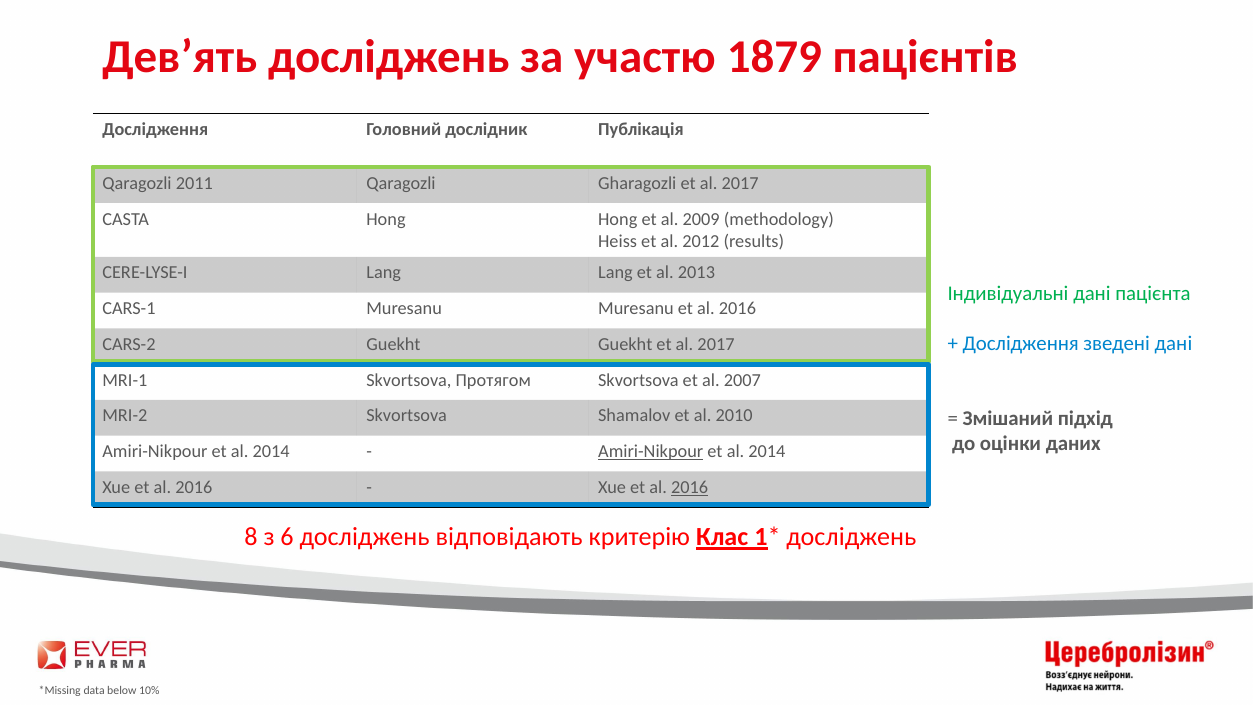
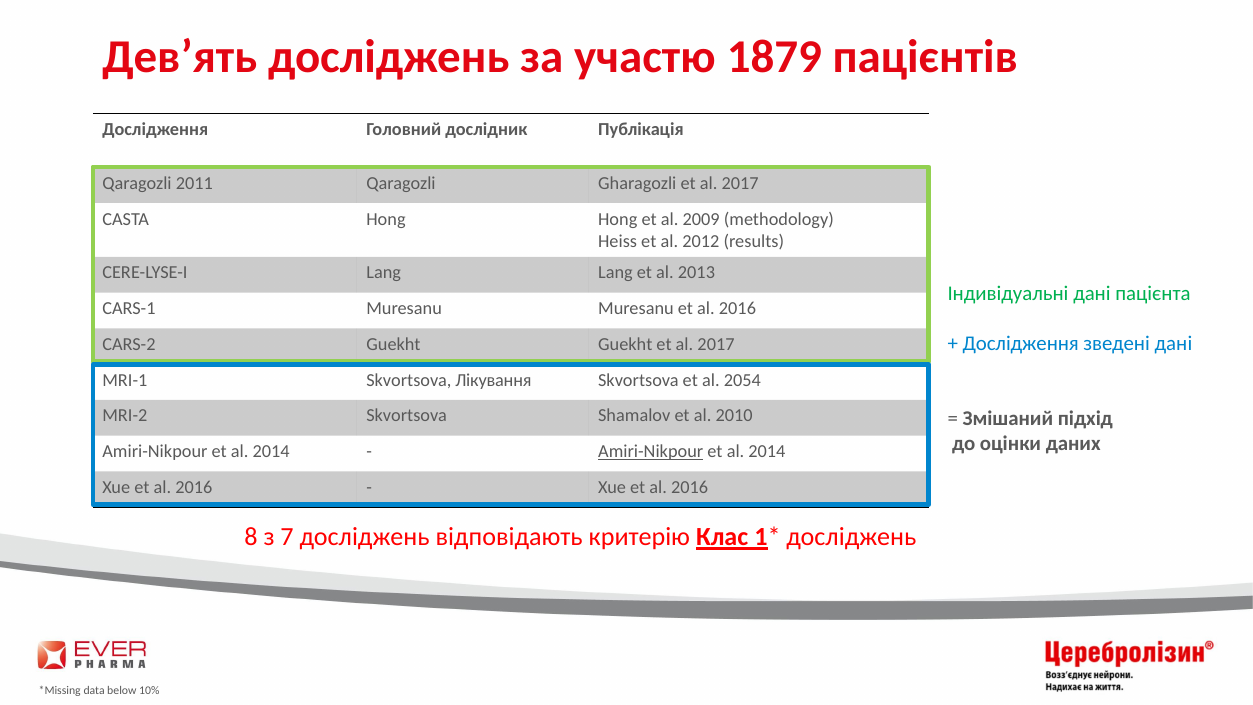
Протягом: Протягом -> Лікування
2007: 2007 -> 2054
2016 at (690, 487) underline: present -> none
6: 6 -> 7
